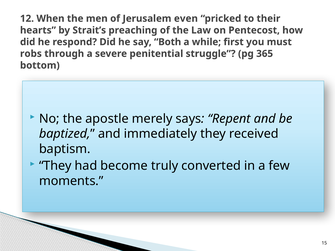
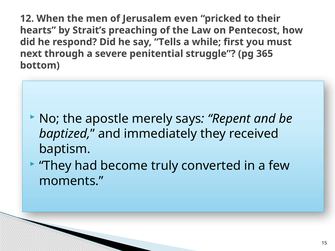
Both: Both -> Tells
robs: robs -> next
